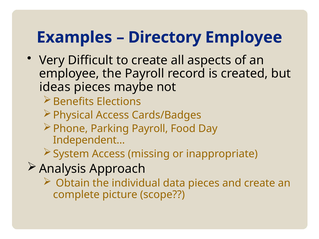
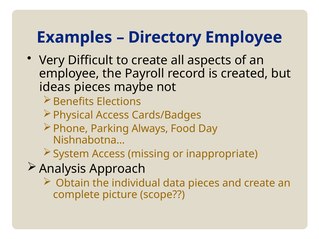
Parking Payroll: Payroll -> Always
Independent…: Independent… -> Nishnabotna…
